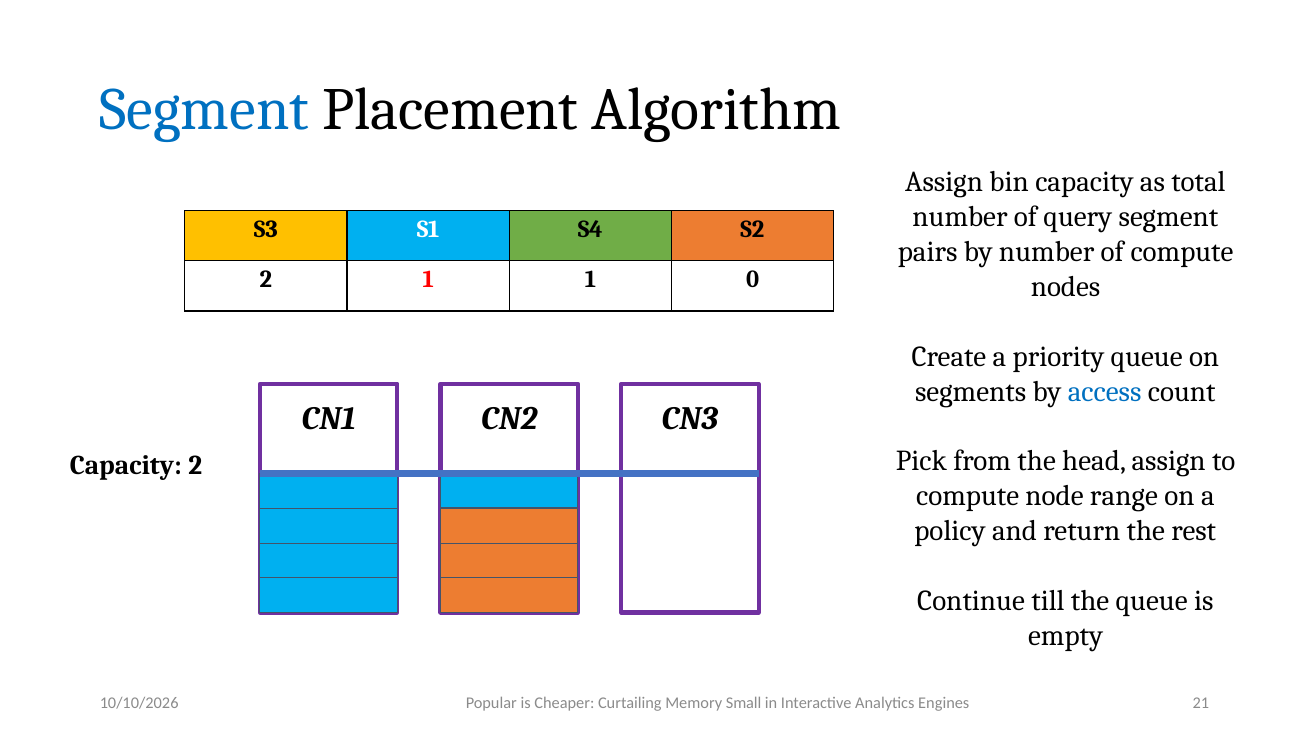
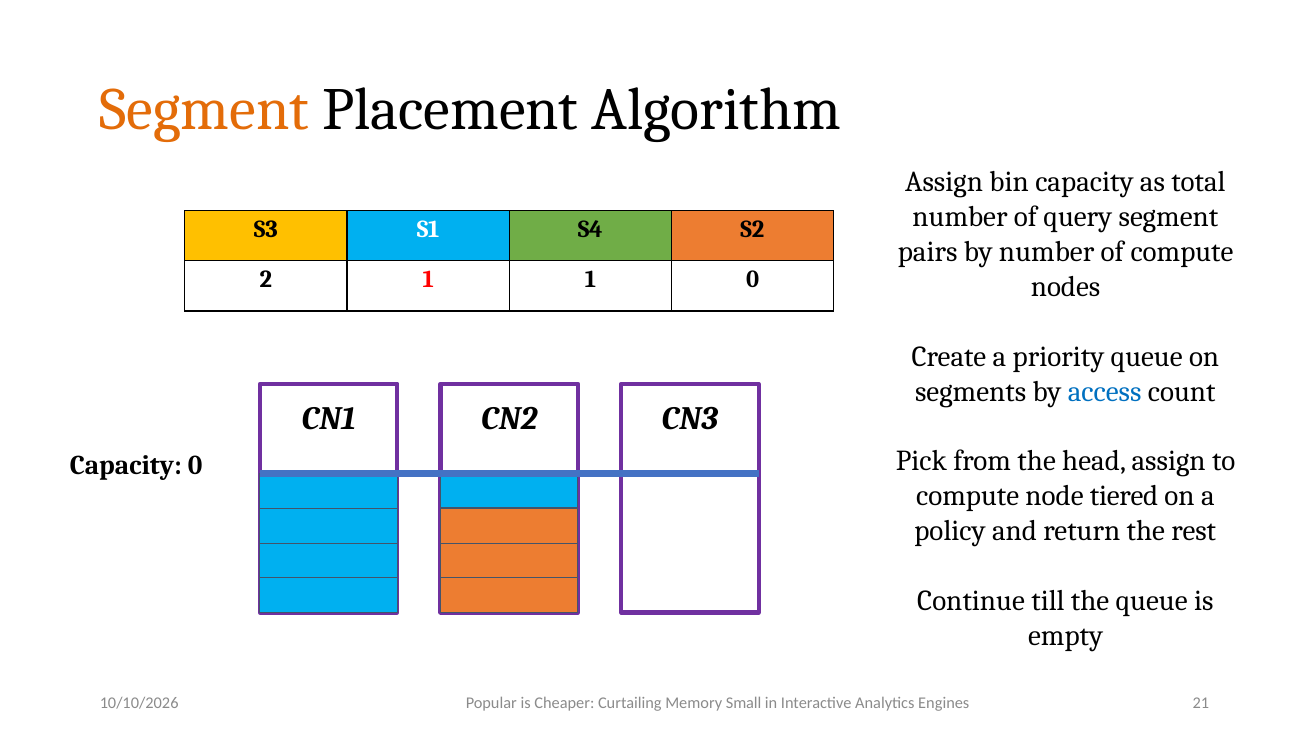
Segment at (204, 110) colour: blue -> orange
Capacity 2: 2 -> 0
range: range -> tiered
